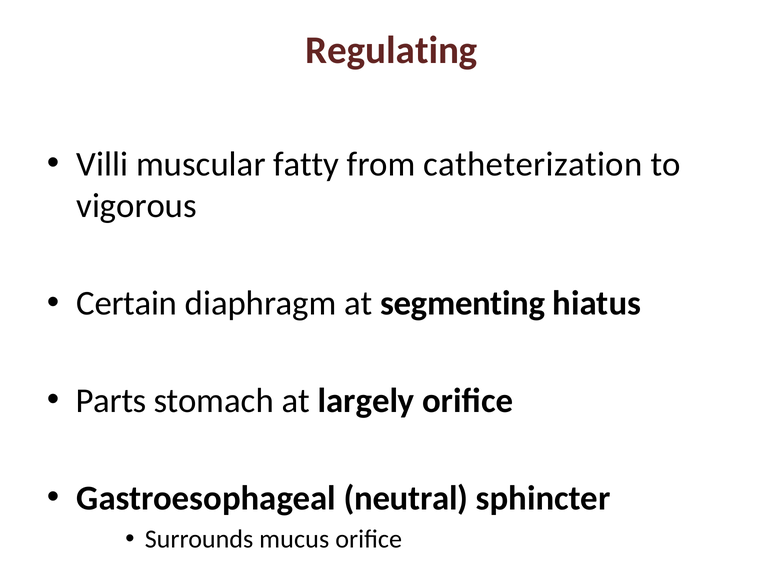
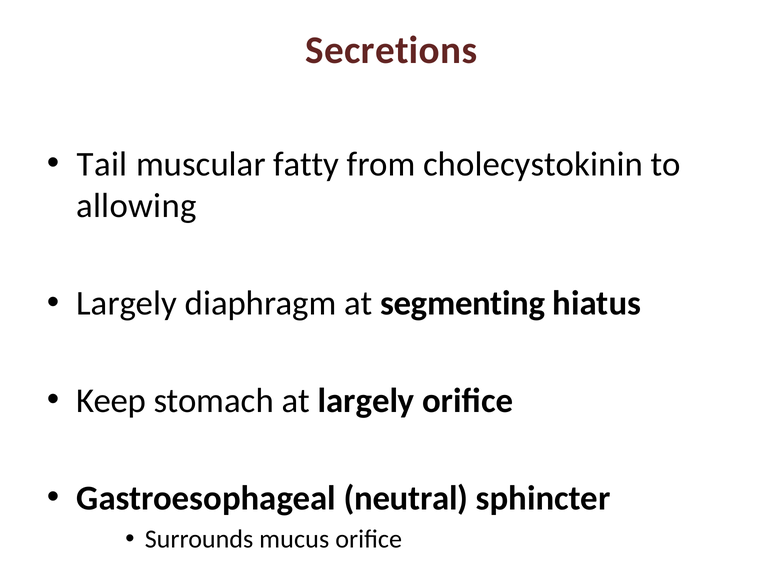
Regulating: Regulating -> Secretions
Villi: Villi -> Tail
catheterization: catheterization -> cholecystokinin
vigorous: vigorous -> allowing
Certain at (127, 304): Certain -> Largely
Parts: Parts -> Keep
